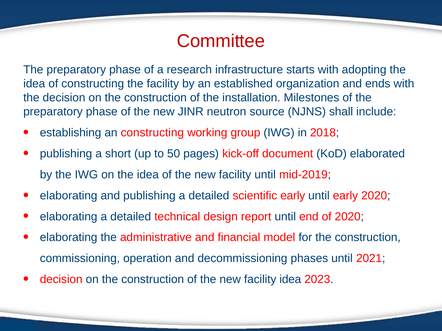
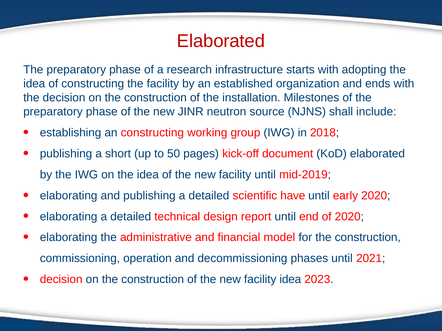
Committee at (221, 41): Committee -> Elaborated
scientific early: early -> have
